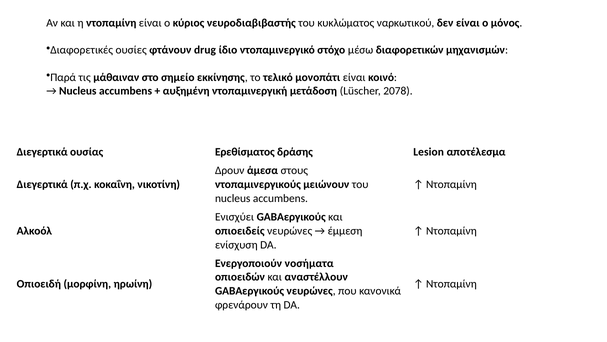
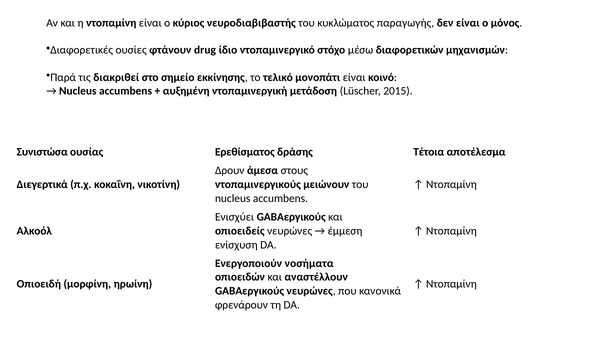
ναρκωτικού: ναρκωτικού -> παραγωγής
μάθαιναν: μάθαιναν -> διακριθεί
2078: 2078 -> 2015
Διεγερτικά at (42, 152): Διεγερτικά -> Συνιστώσα
Lesion: Lesion -> Τέτοια
